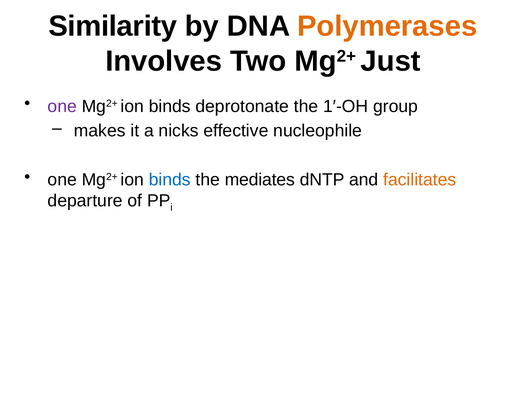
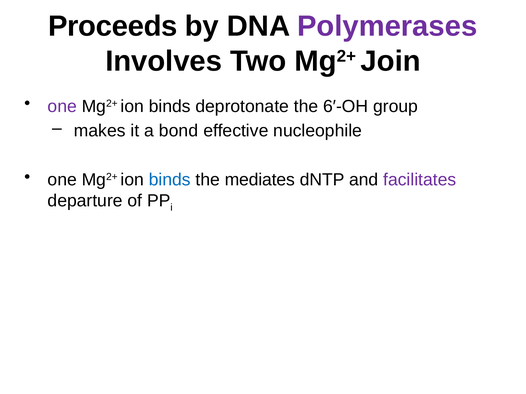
Similarity: Similarity -> Proceeds
Polymerases colour: orange -> purple
Just: Just -> Join
1′-OH: 1′-OH -> 6′-OH
nicks: nicks -> bond
facilitates colour: orange -> purple
